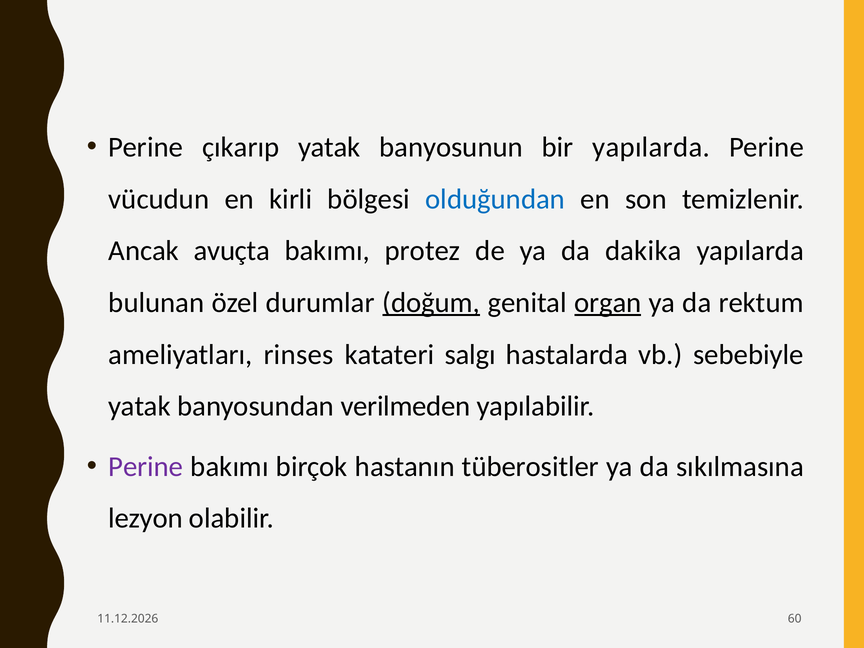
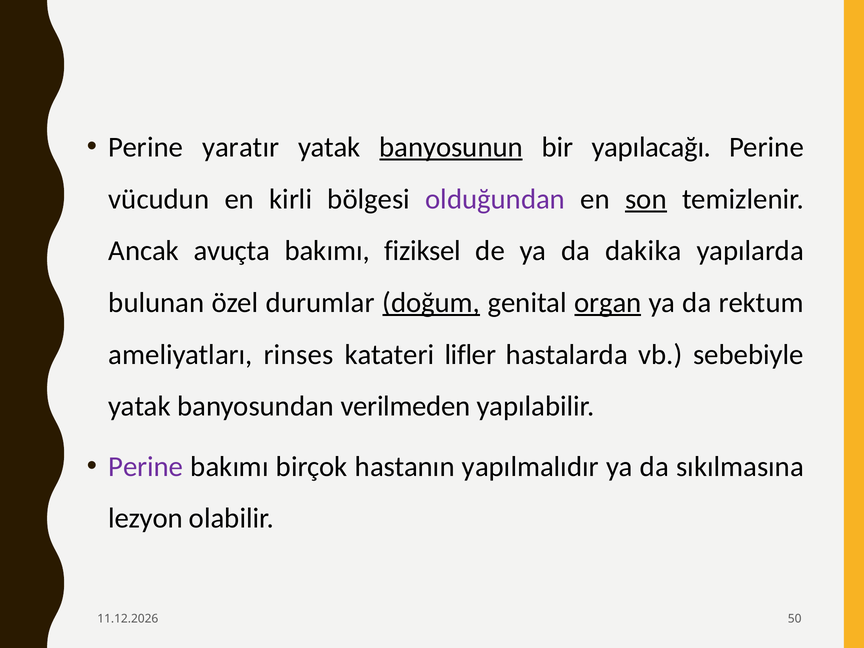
çıkarıp: çıkarıp -> yaratır
banyosunun underline: none -> present
bir yapılarda: yapılarda -> yapılacağı
olduğundan colour: blue -> purple
son underline: none -> present
protez: protez -> fiziksel
salgı: salgı -> lifler
tüberositler: tüberositler -> yapılmalıdır
60: 60 -> 50
